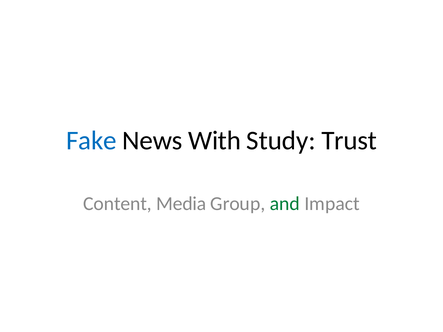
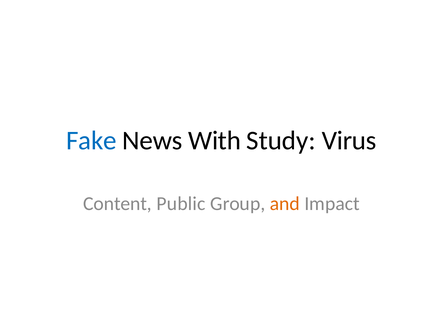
Trust: Trust -> Virus
Media: Media -> Public
and colour: green -> orange
